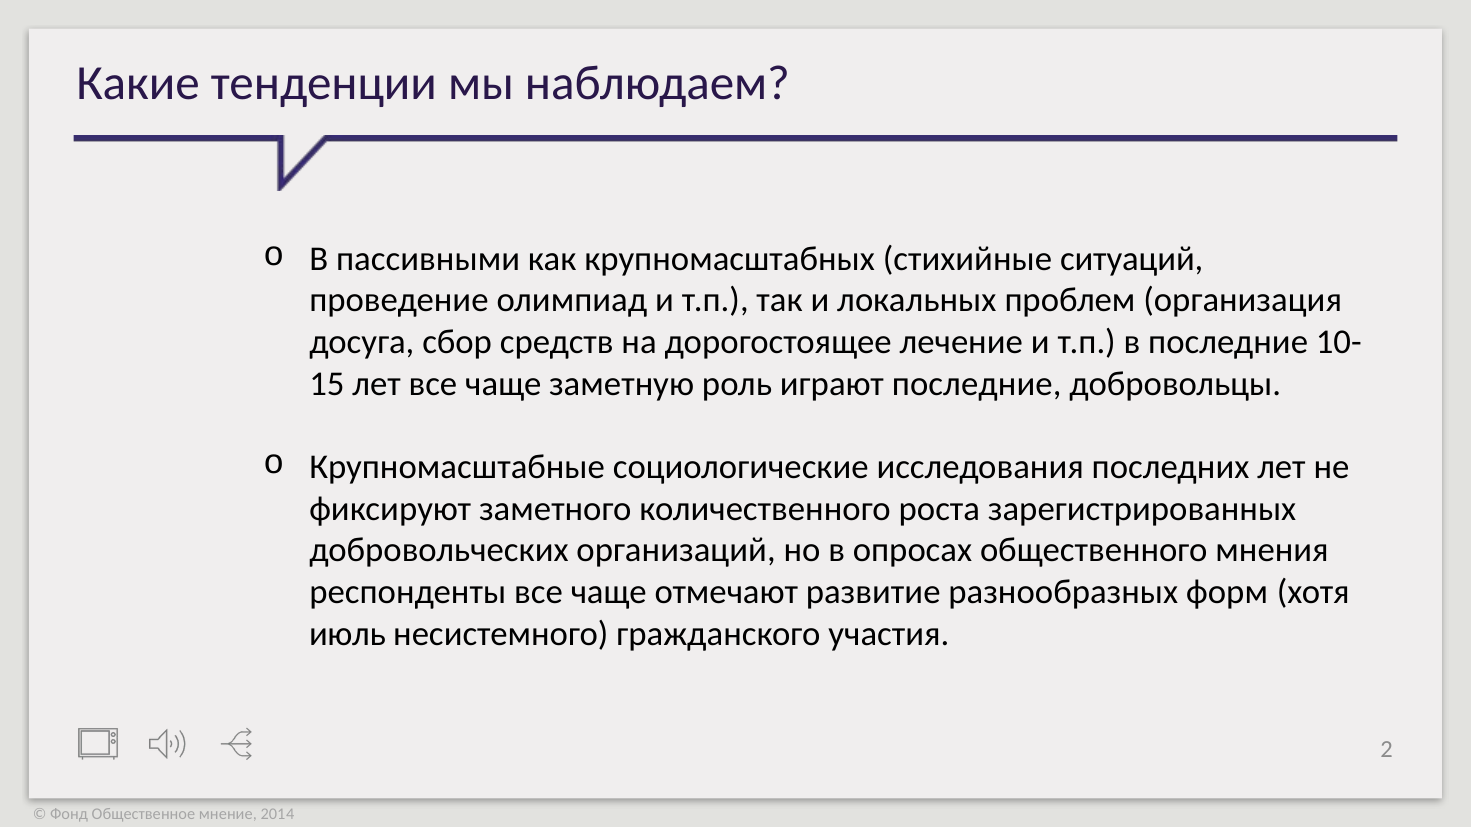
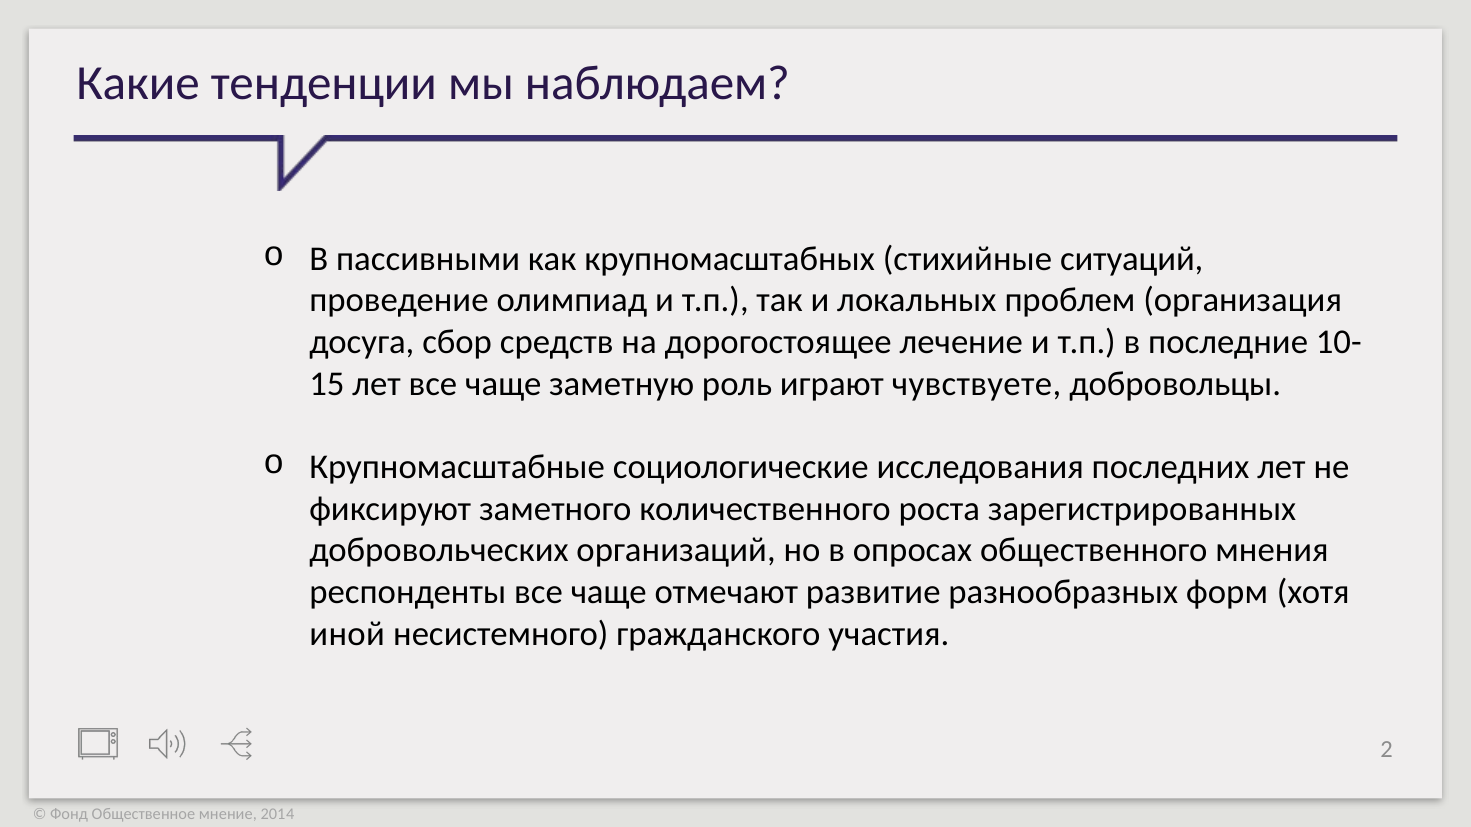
играют последние: последние -> чувствуете
июль: июль -> иной
